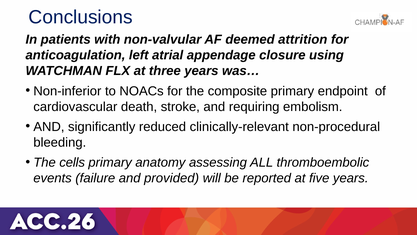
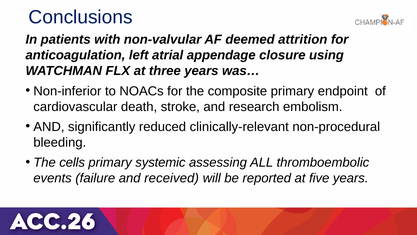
requiring: requiring -> research
anatomy: anatomy -> systemic
provided: provided -> received
